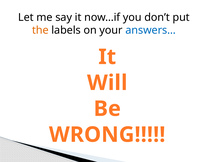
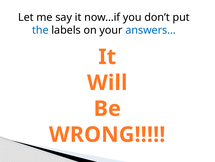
the colour: orange -> blue
